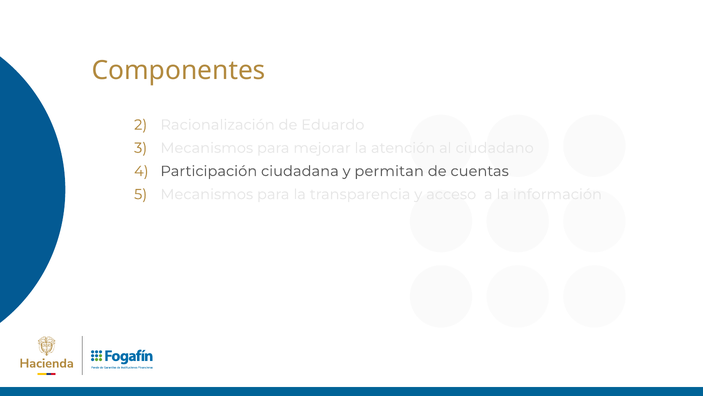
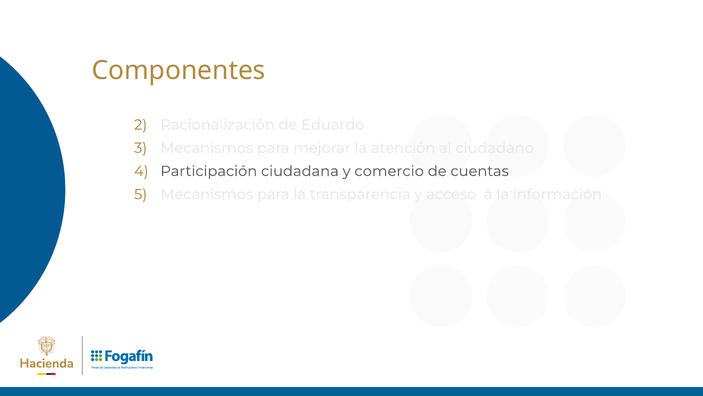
permitan: permitan -> comercio
